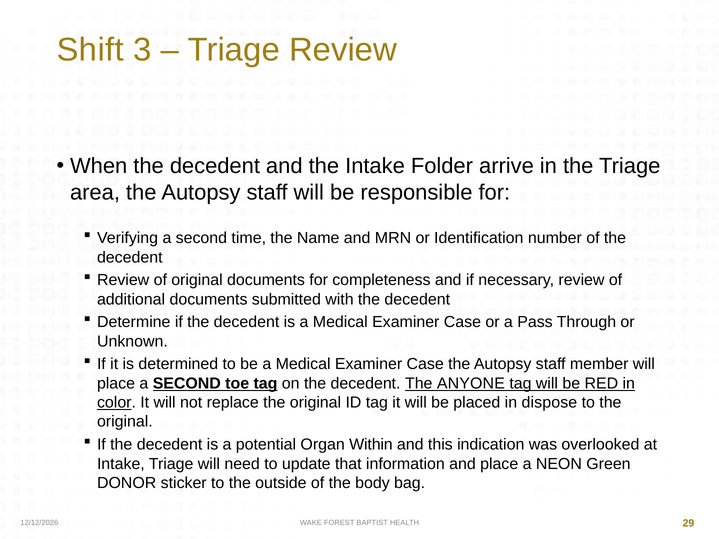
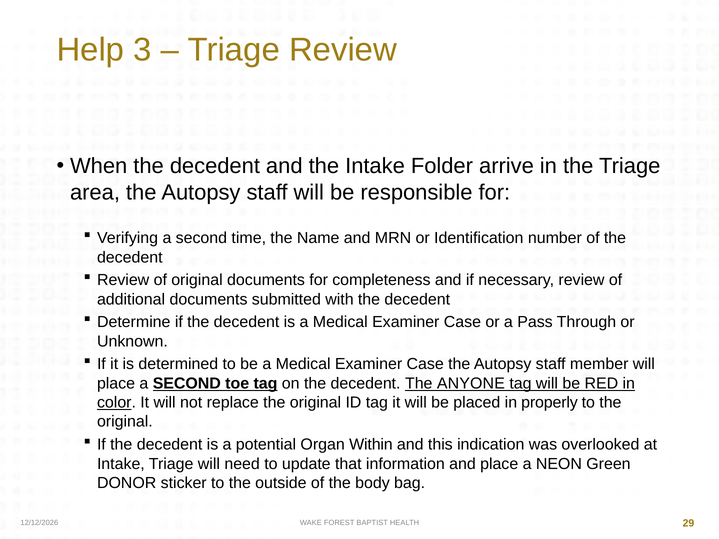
Shift: Shift -> Help
dispose: dispose -> properly
